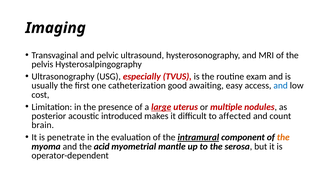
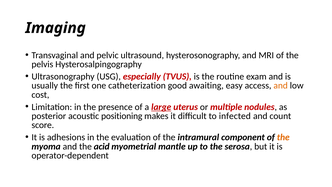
and at (281, 86) colour: blue -> orange
introduced: introduced -> positioning
affected: affected -> infected
brain: brain -> score
penetrate: penetrate -> adhesions
intramural underline: present -> none
